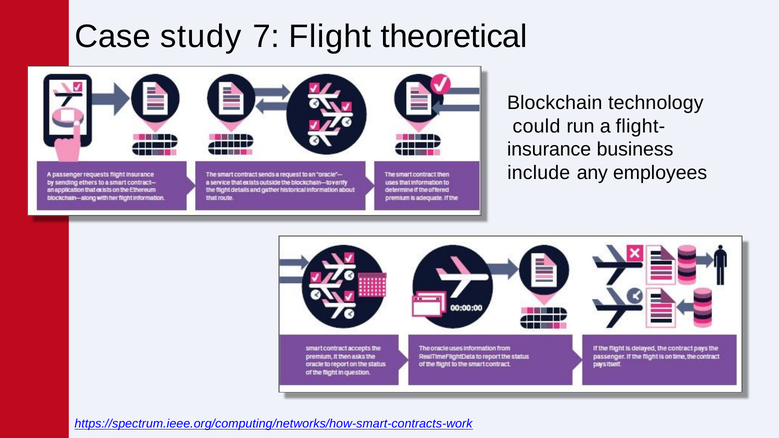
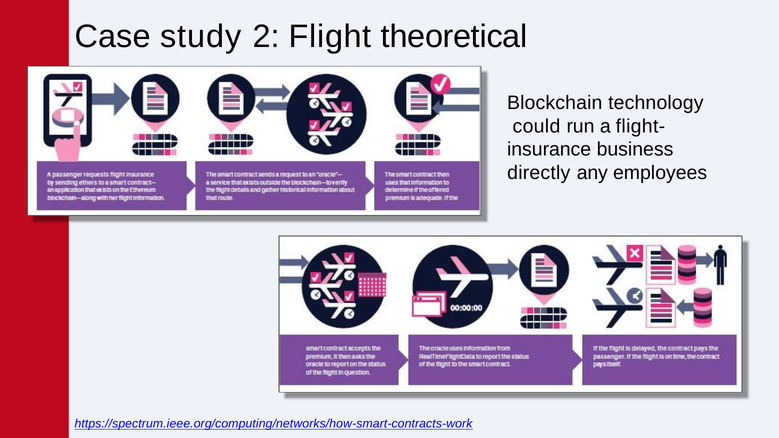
7: 7 -> 2
include: include -> directly
